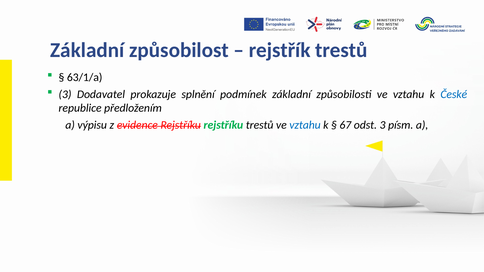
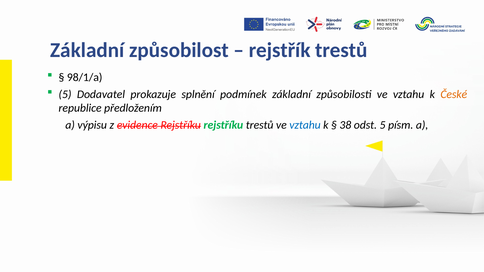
63/1/a: 63/1/a -> 98/1/a
3 at (65, 94): 3 -> 5
České colour: blue -> orange
67: 67 -> 38
odst 3: 3 -> 5
